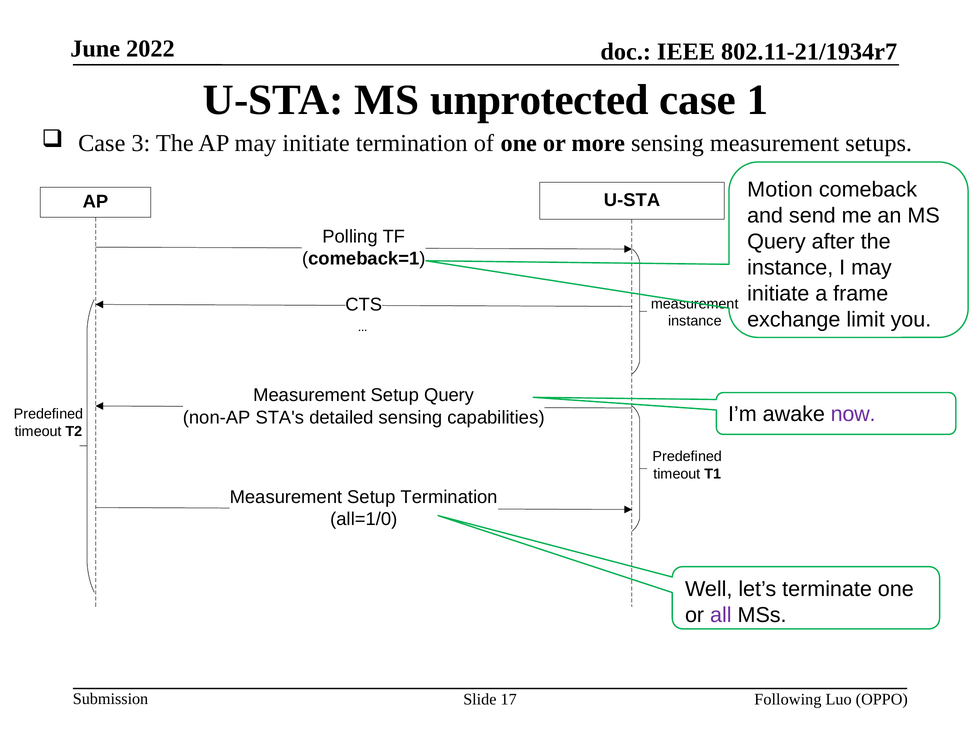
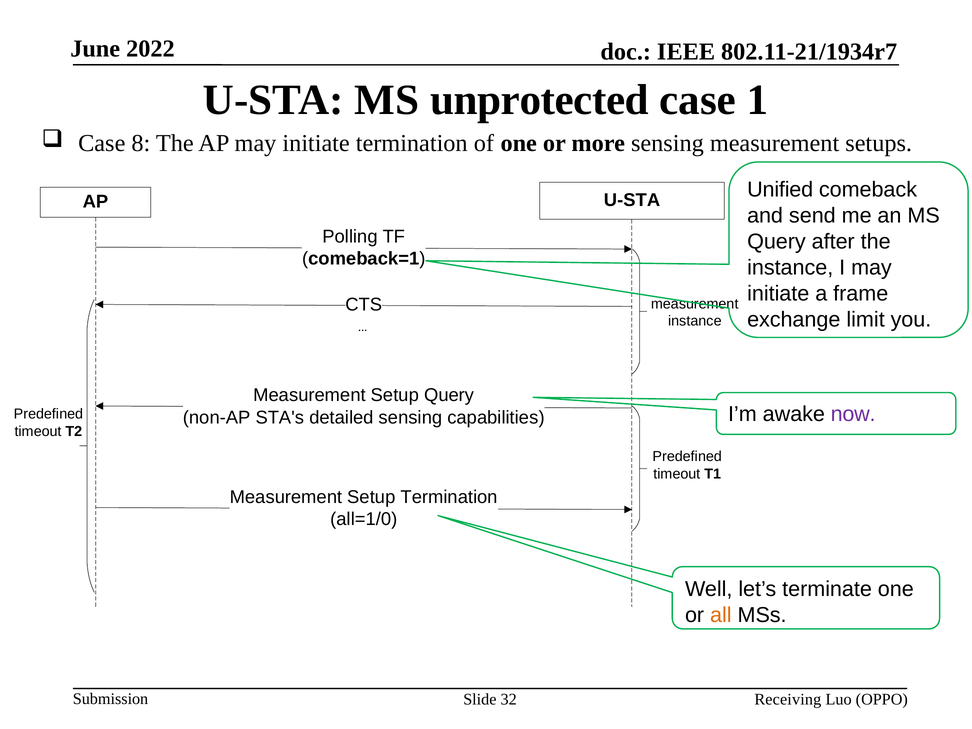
3: 3 -> 8
Motion: Motion -> Unified
all colour: purple -> orange
17: 17 -> 32
Following: Following -> Receiving
